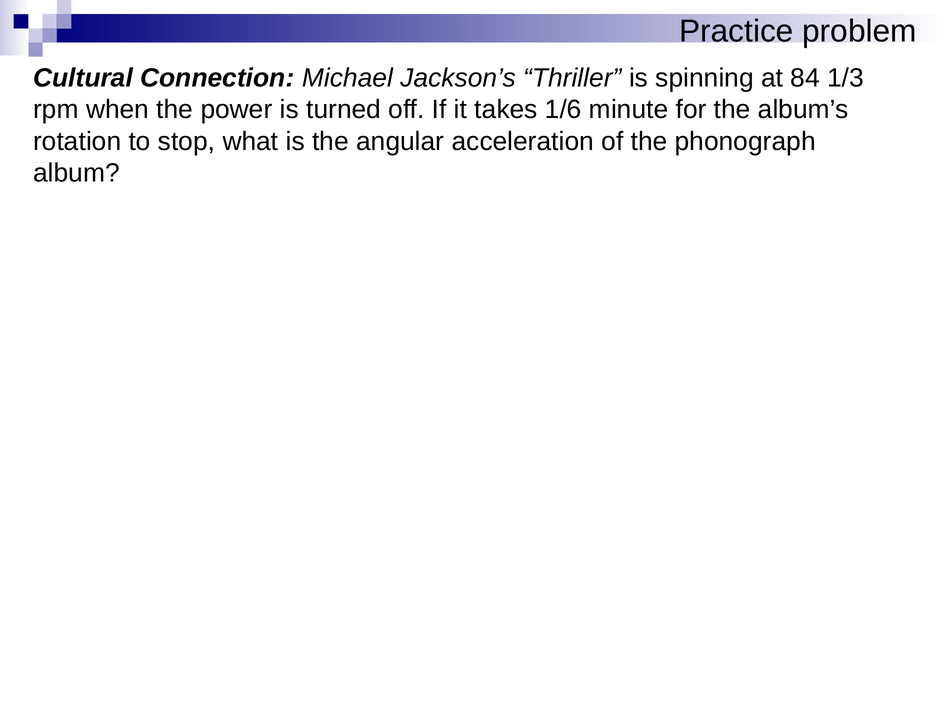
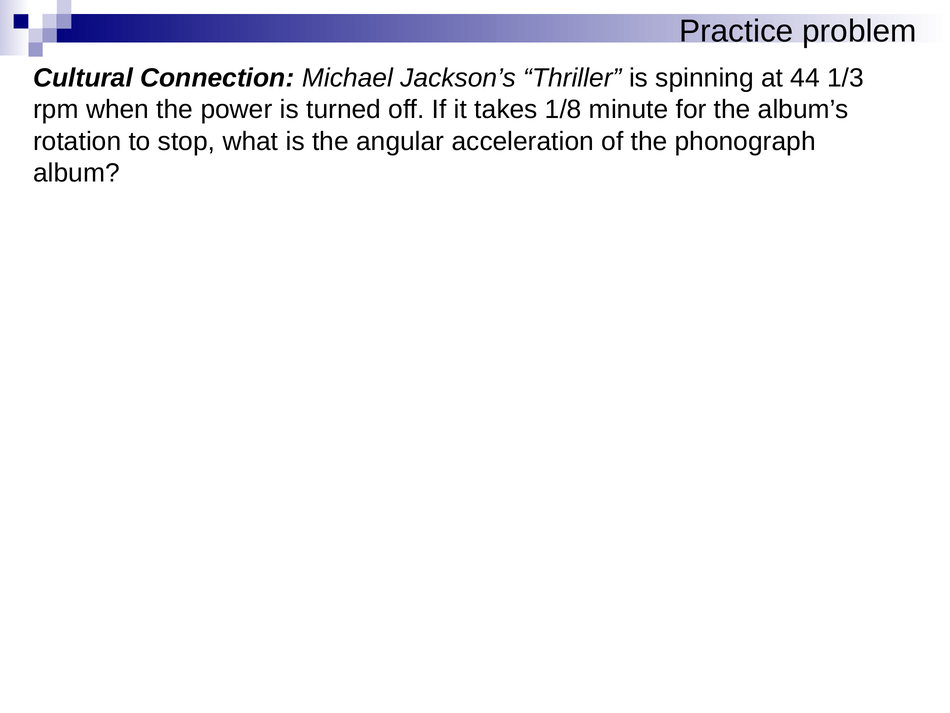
84: 84 -> 44
1/6: 1/6 -> 1/8
